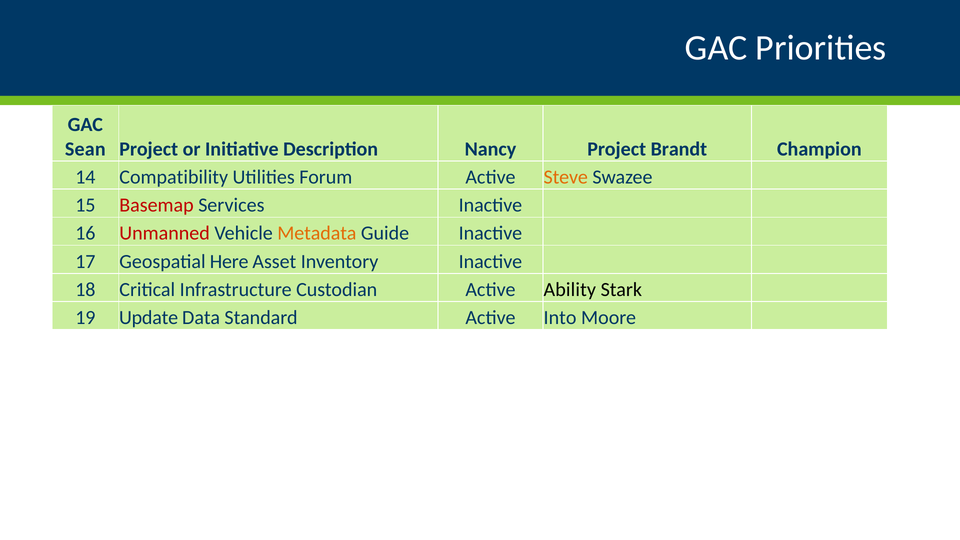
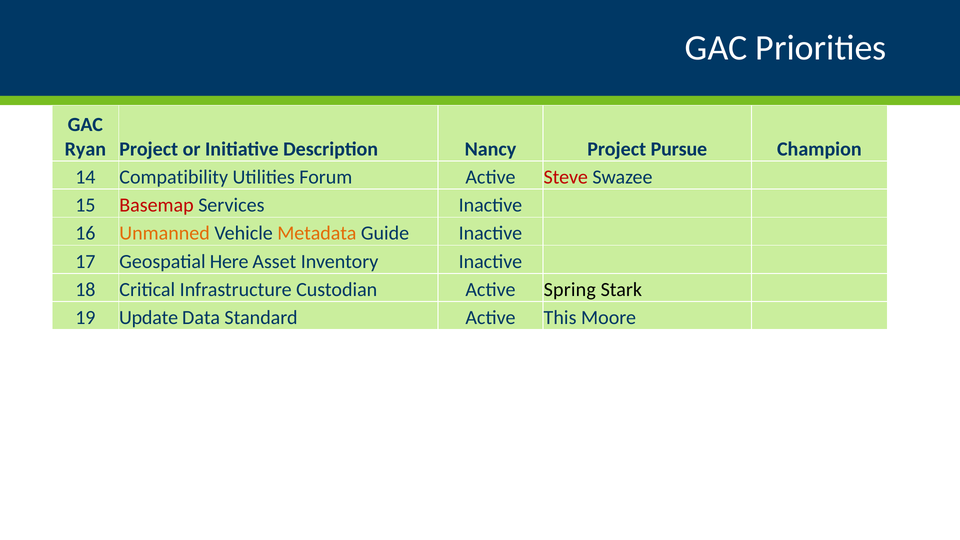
Sean: Sean -> Ryan
Brandt: Brandt -> Pursue
Steve colour: orange -> red
Unmanned colour: red -> orange
Ability: Ability -> Spring
Into: Into -> This
